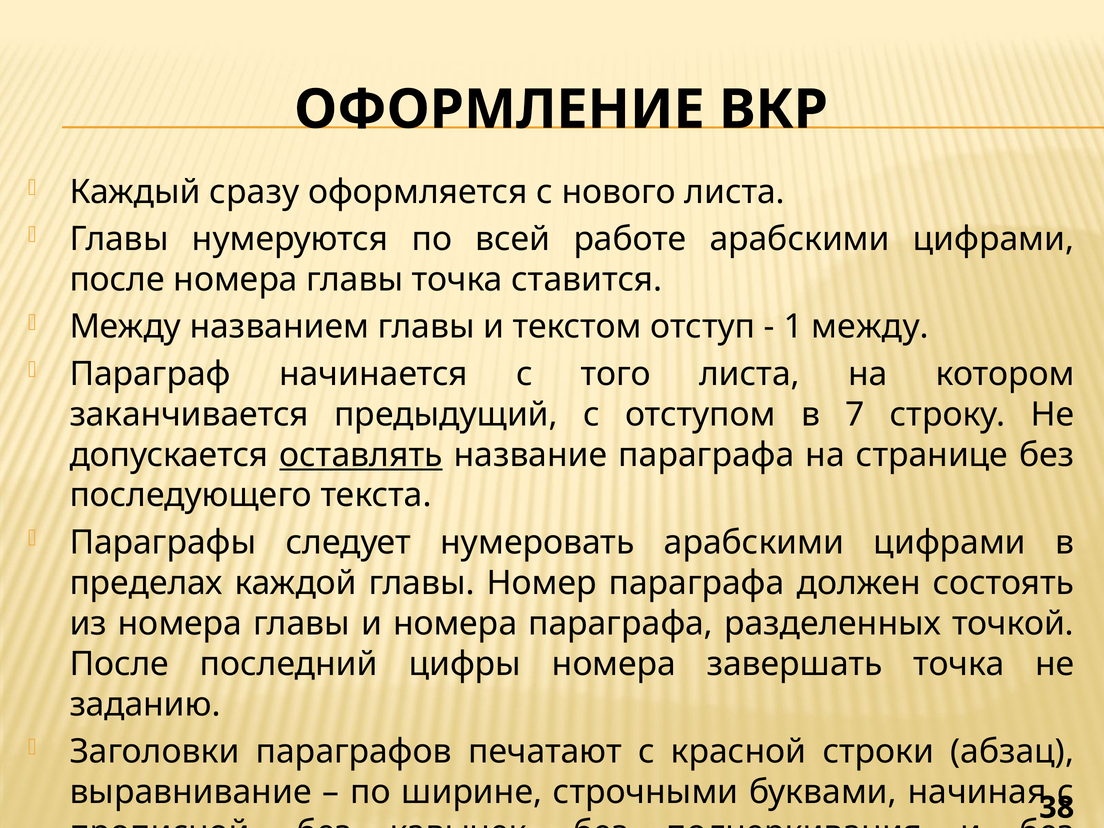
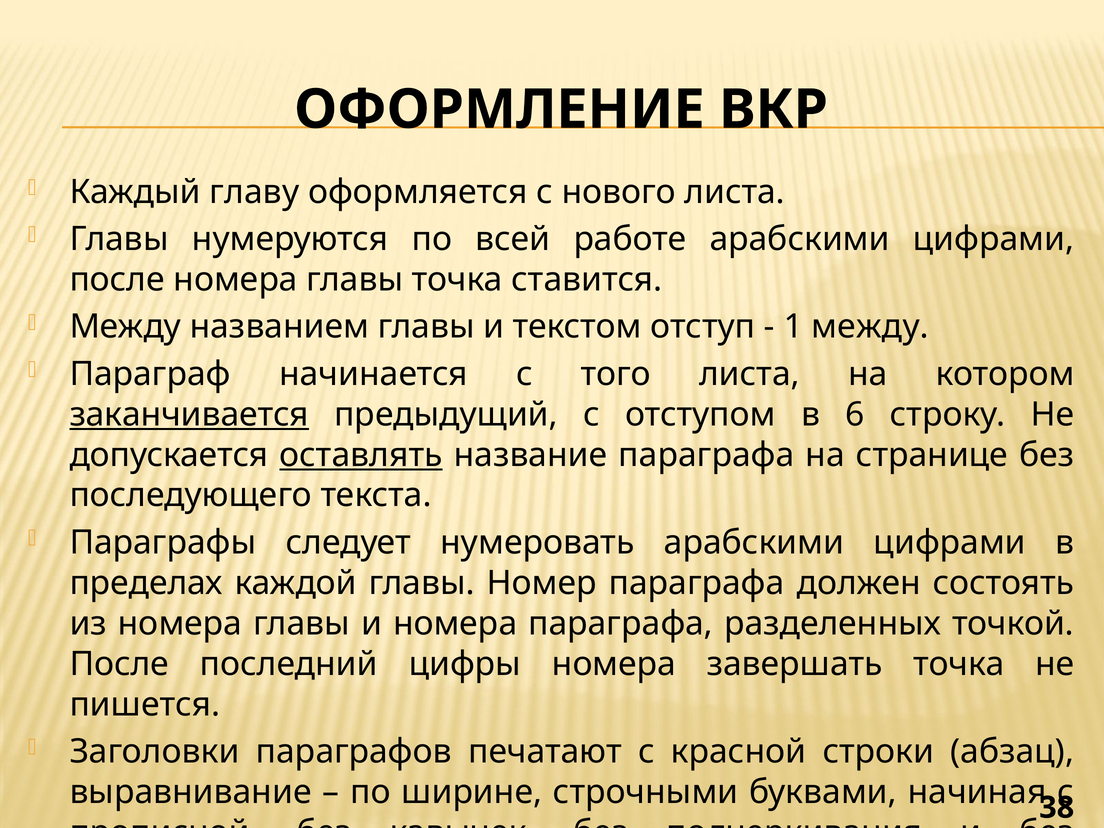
сразу: сразу -> главу
заканчивается underline: none -> present
7: 7 -> 6
заданию: заданию -> пишется
